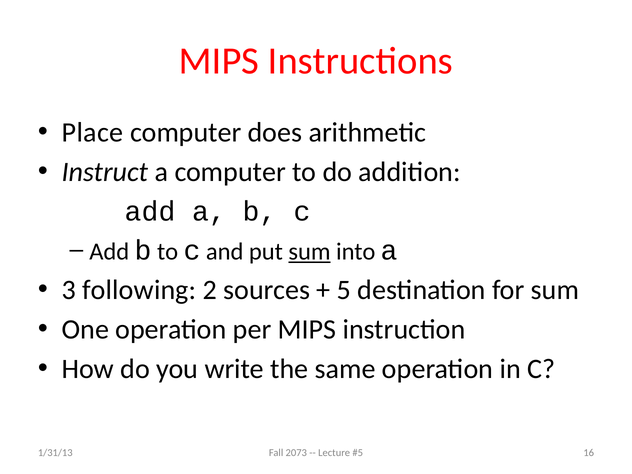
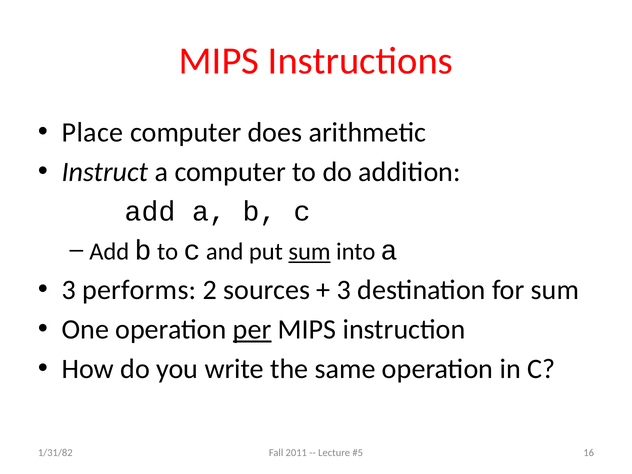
following: following -> performs
5 at (344, 290): 5 -> 3
per underline: none -> present
1/31/13: 1/31/13 -> 1/31/82
2073: 2073 -> 2011
